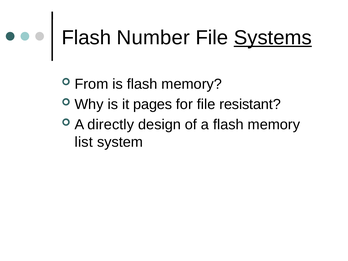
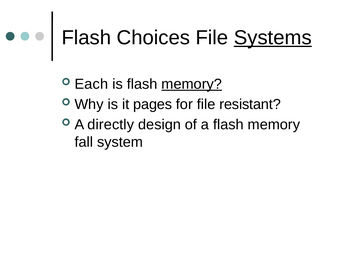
Number: Number -> Choices
From: From -> Each
memory at (192, 84) underline: none -> present
list: list -> fall
